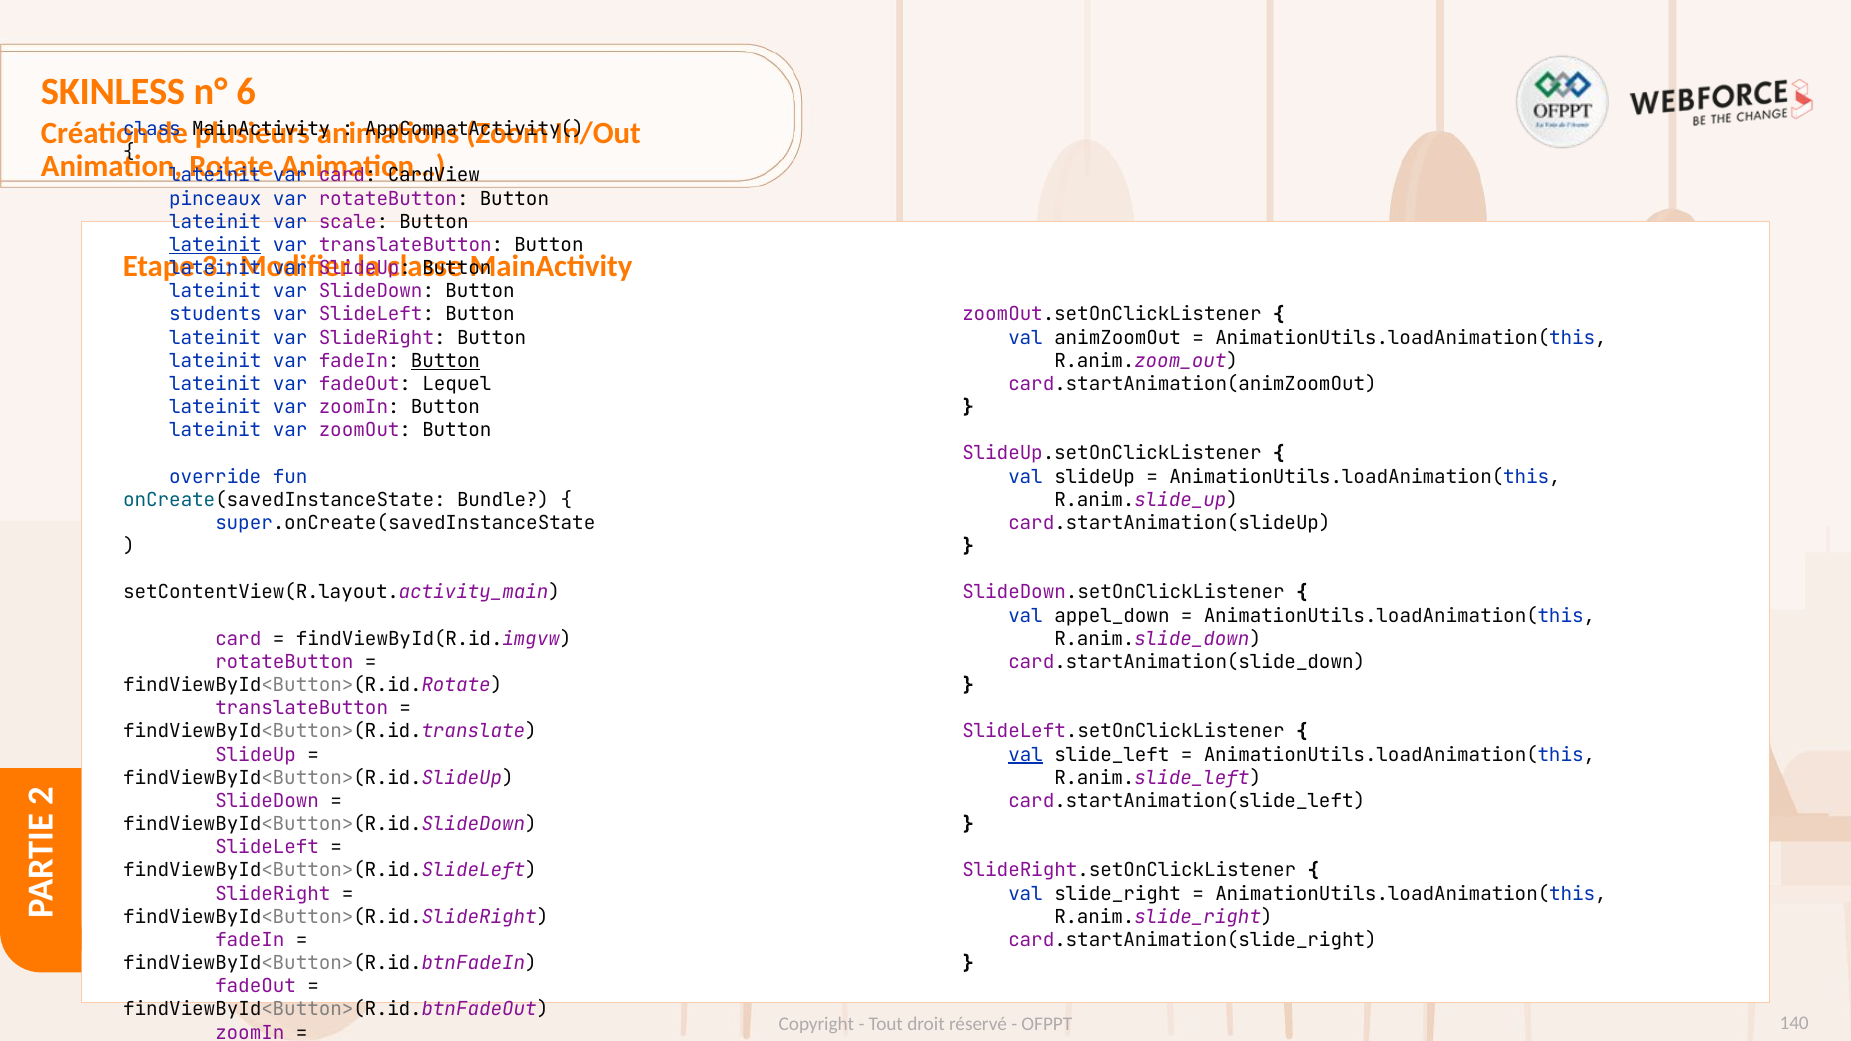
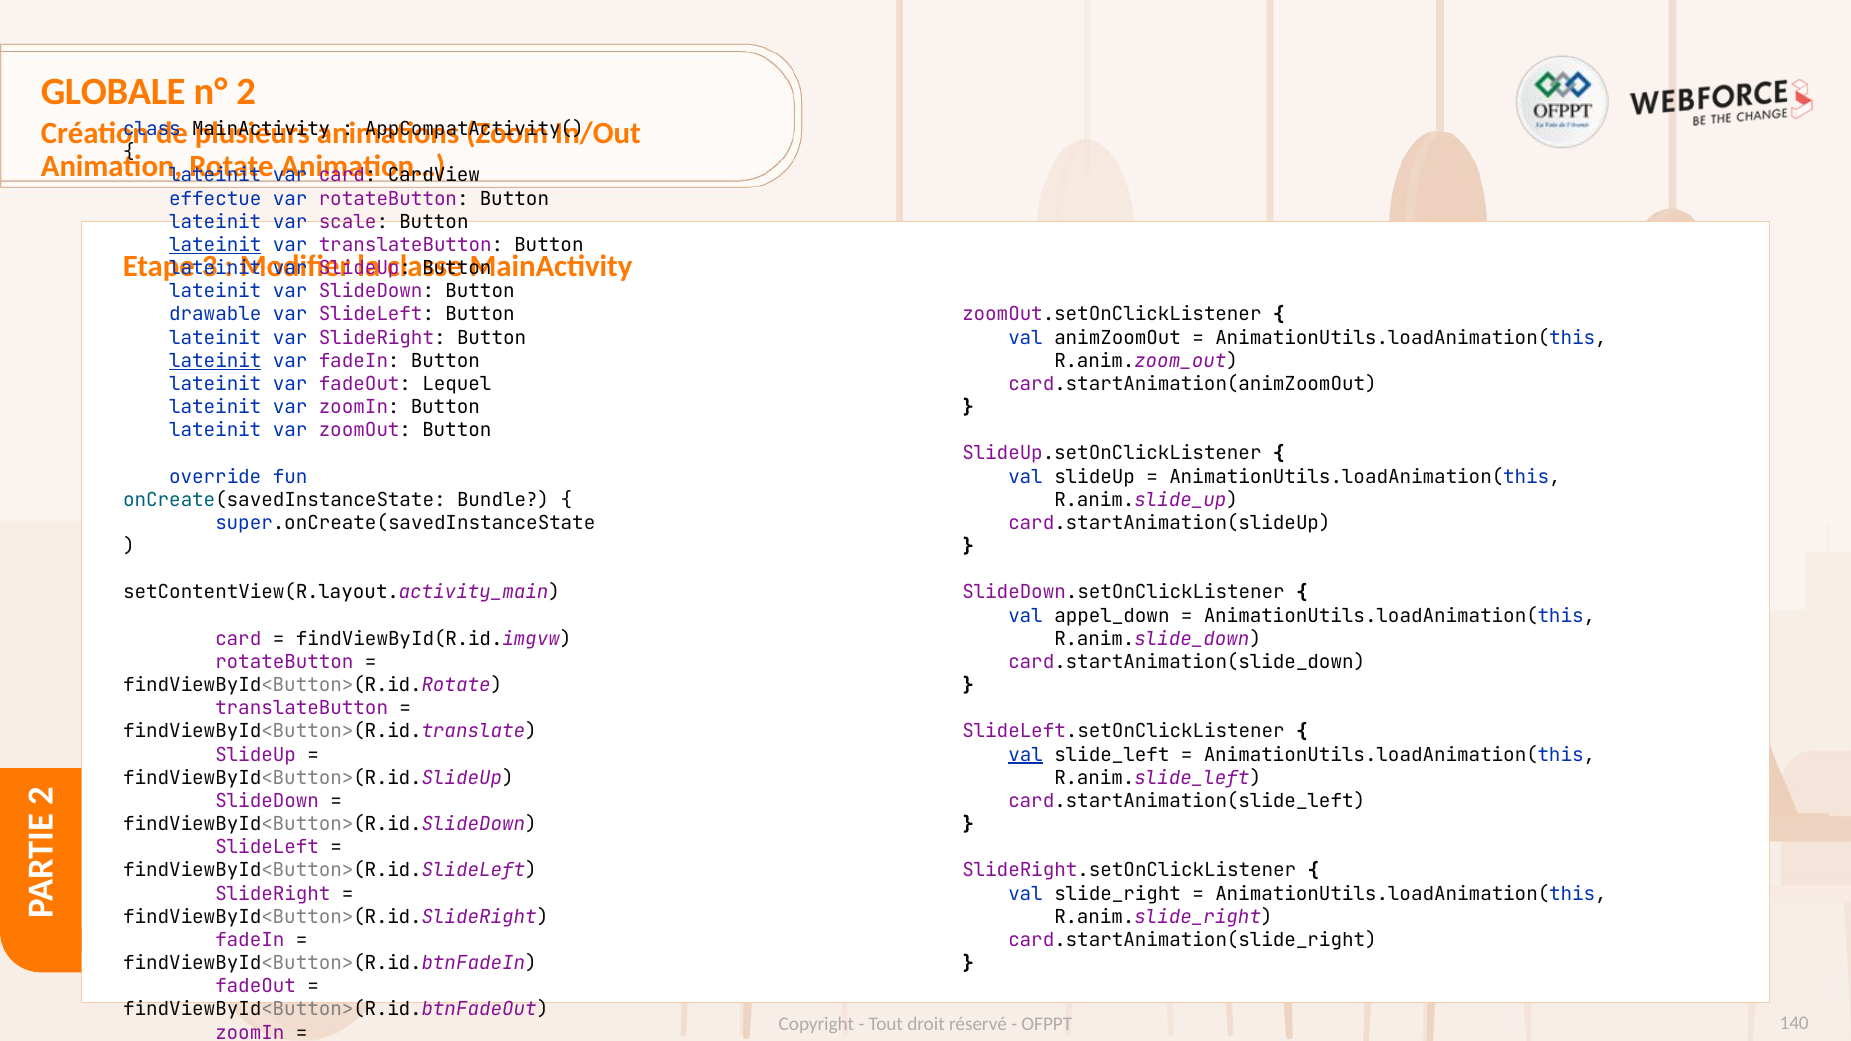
SKINLESS: SKINLESS -> GLOBALE
n° 6: 6 -> 2
pinceaux: pinceaux -> effectue
students: students -> drawable
lateinit at (215, 361) underline: none -> present
Button at (445, 361) underline: present -> none
